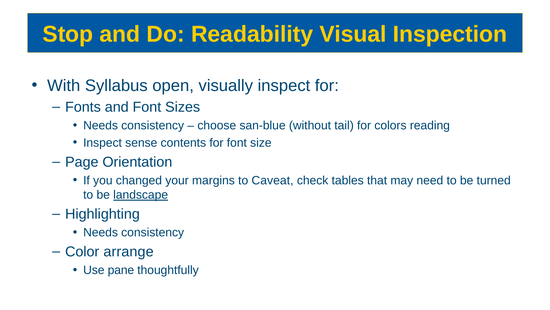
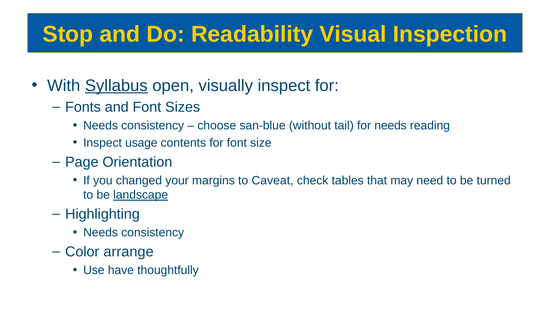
Syllabus underline: none -> present
for colors: colors -> needs
sense: sense -> usage
pane: pane -> have
